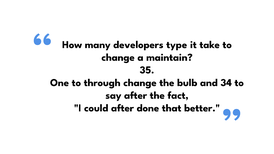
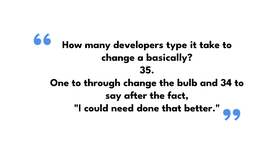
maintain: maintain -> basically
could after: after -> need
